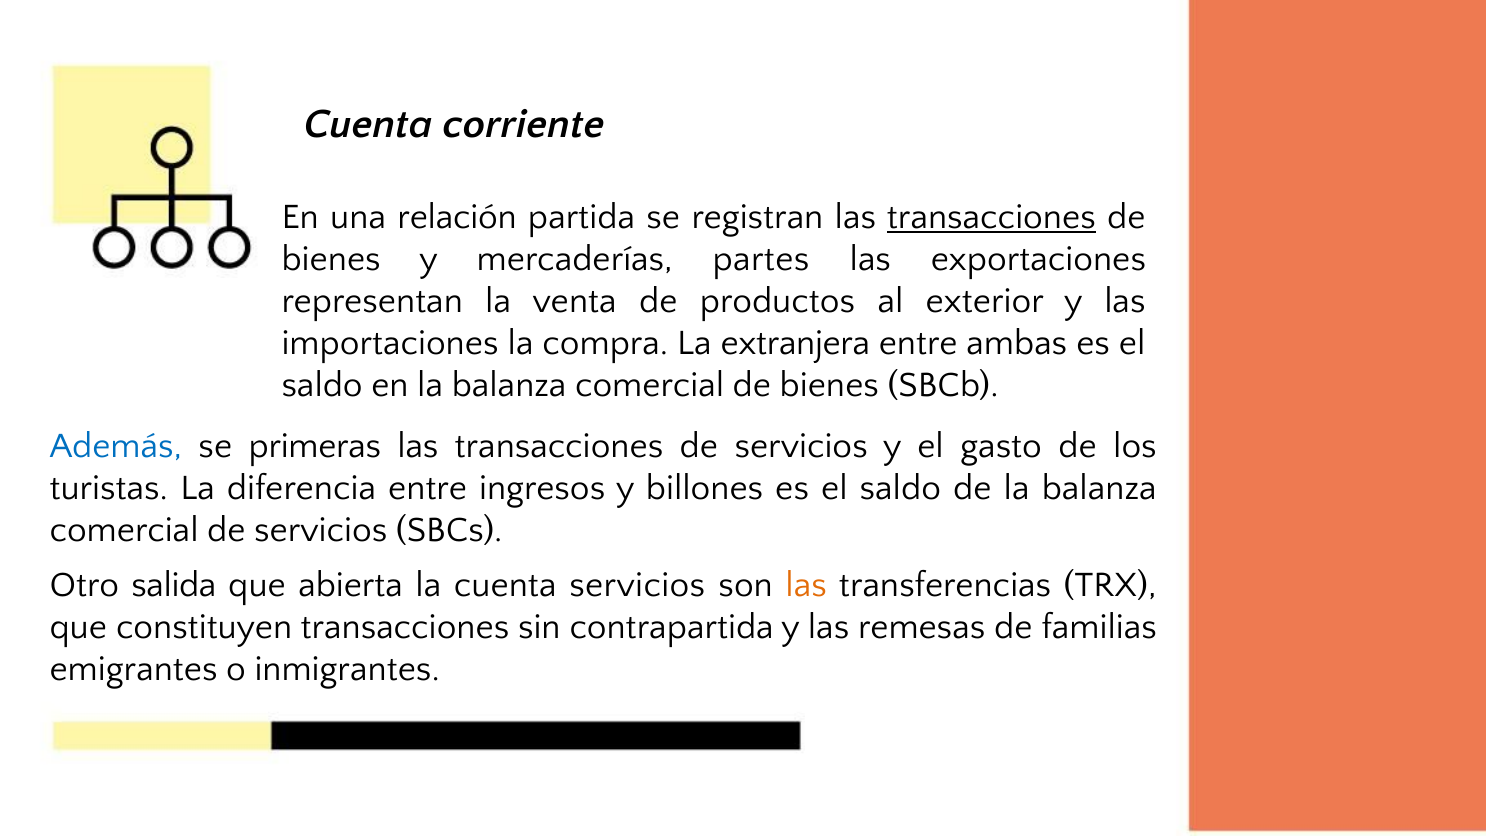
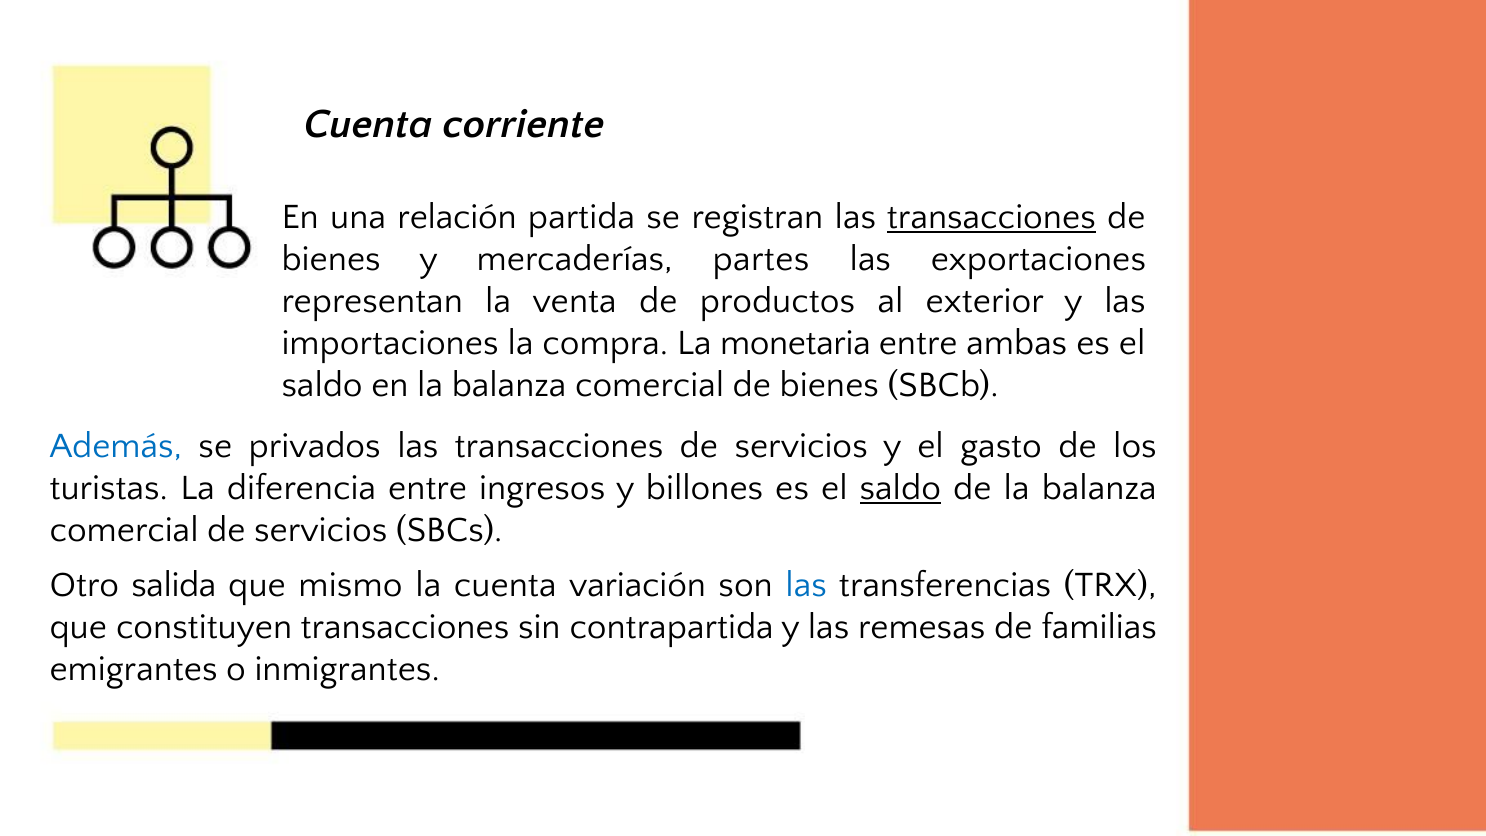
extranjera: extranjera -> monetaria
primeras: primeras -> privados
saldo at (900, 488) underline: none -> present
abierta: abierta -> mismo
cuenta servicios: servicios -> variación
las at (806, 584) colour: orange -> blue
